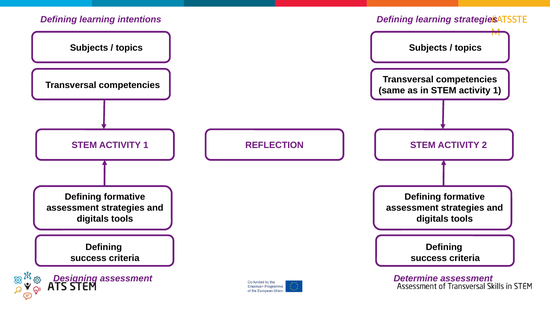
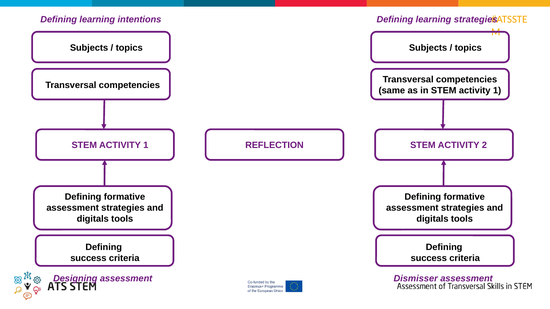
Determine: Determine -> Dismisser
